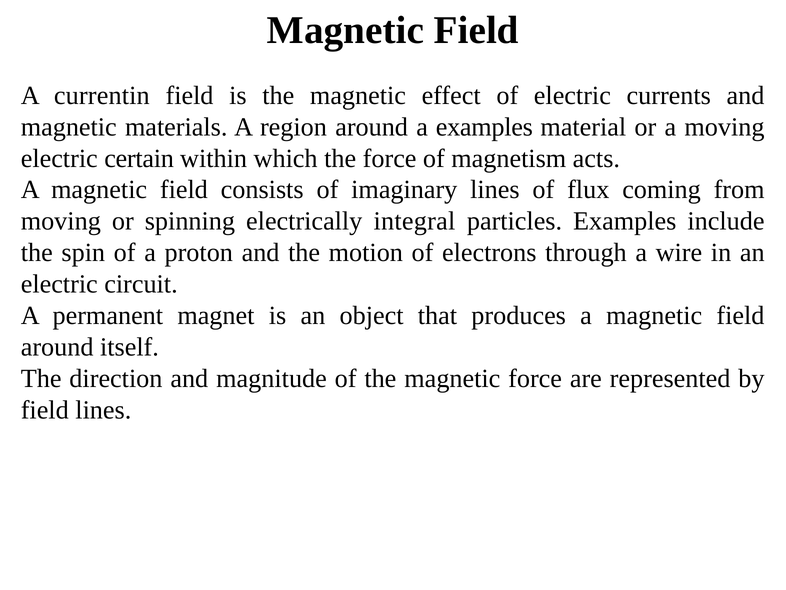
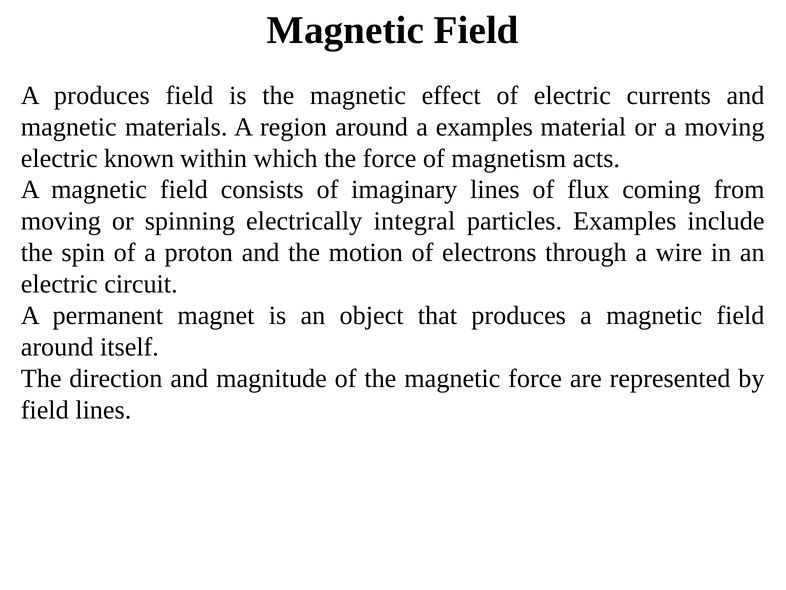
A currentin: currentin -> produces
certain: certain -> known
